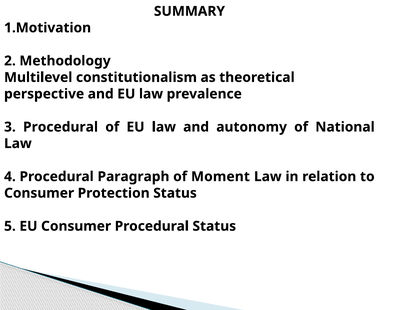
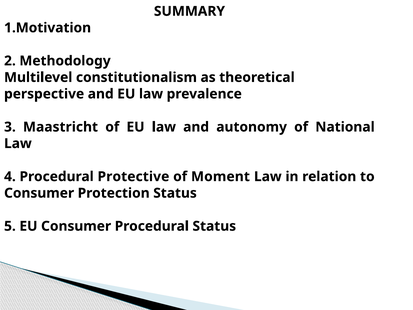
3 Procedural: Procedural -> Maastricht
Paragraph: Paragraph -> Protective
